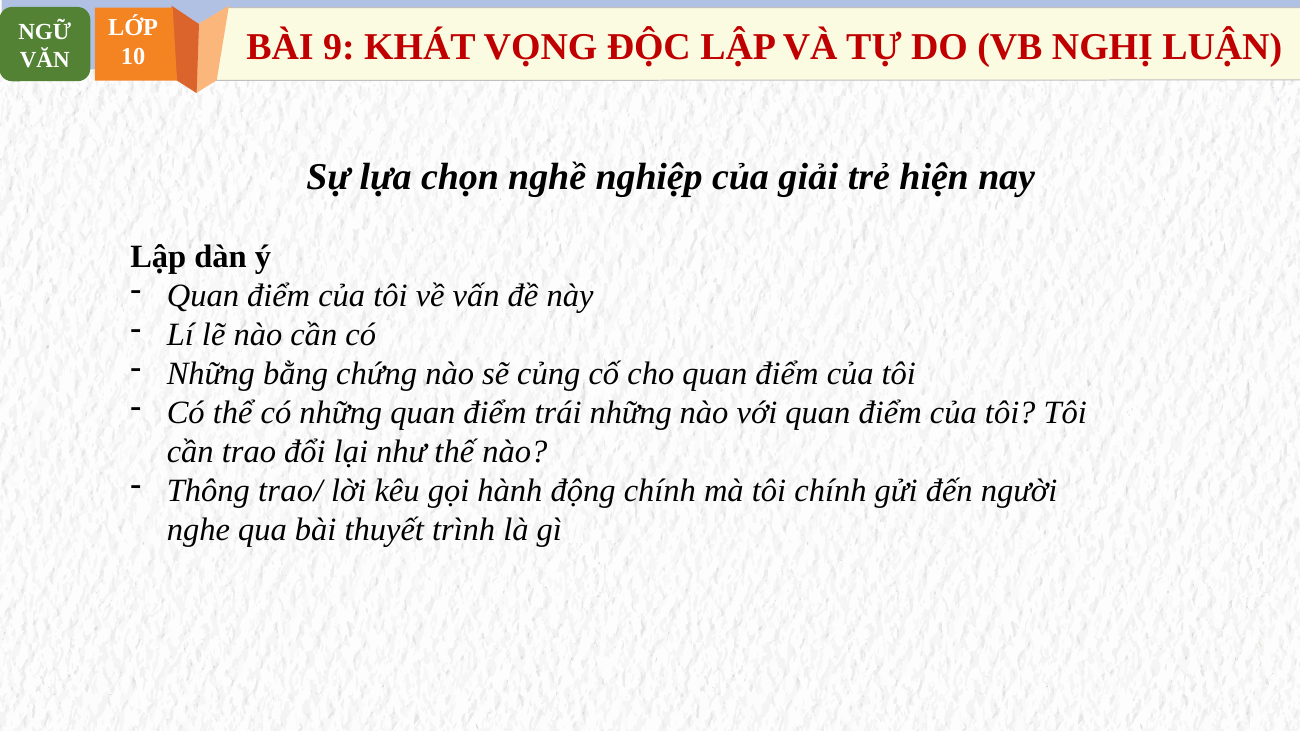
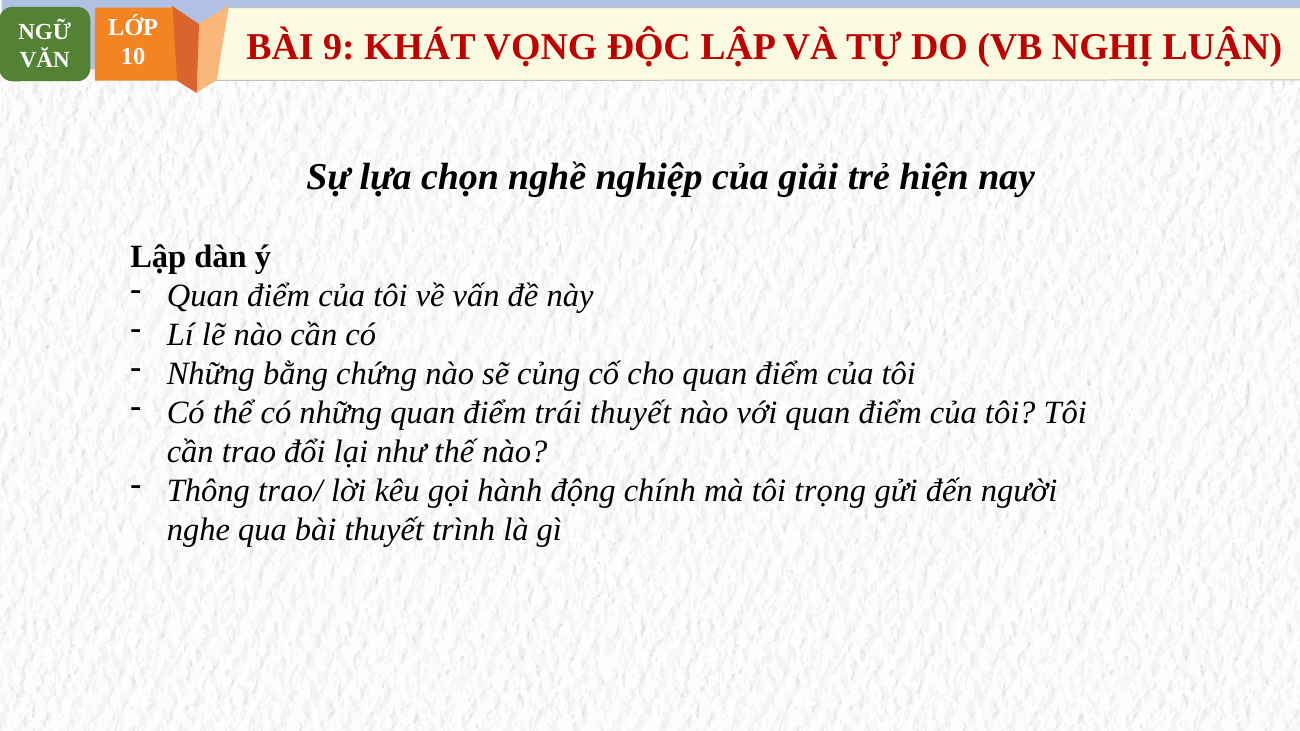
trái những: những -> thuyết
tôi chính: chính -> trọng
